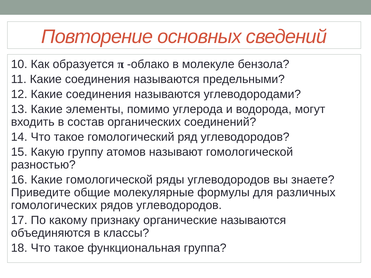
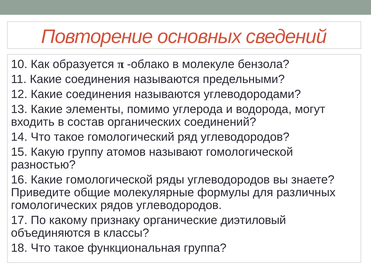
органические называются: называются -> диэтиловый
